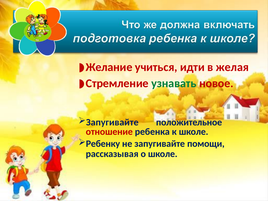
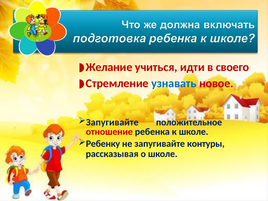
желая: желая -> своего
узнавать colour: green -> blue
помощи: помощи -> контуры
